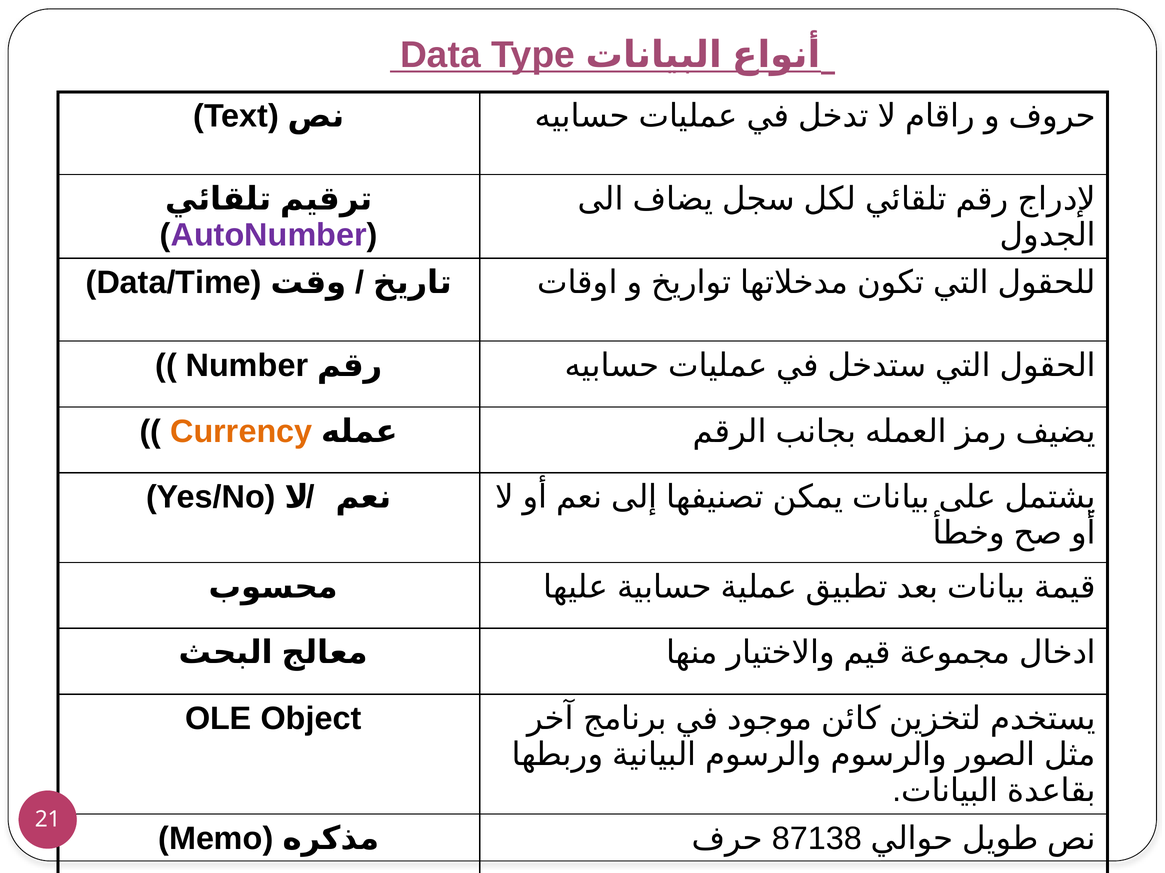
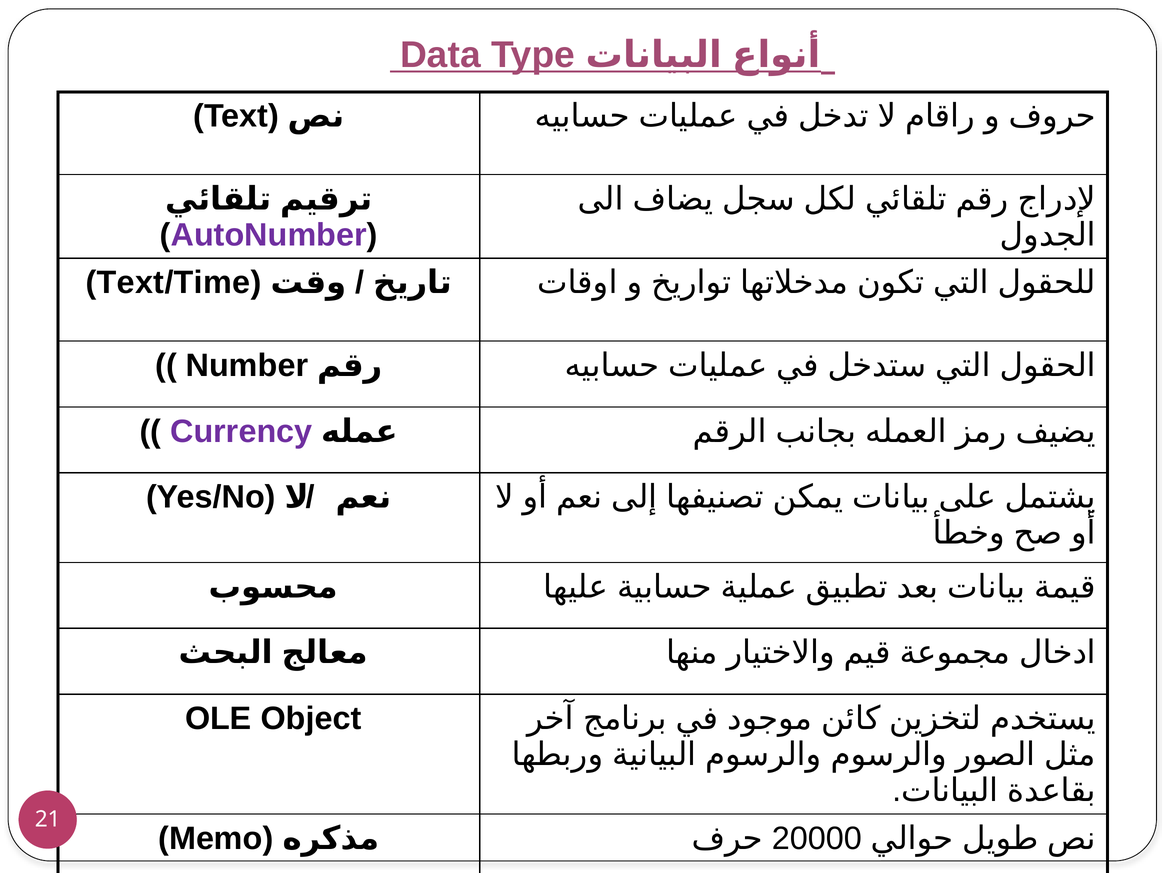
Data/Time: Data/Time -> Text/Time
Currency colour: orange -> purple
87138: 87138 -> 20000
